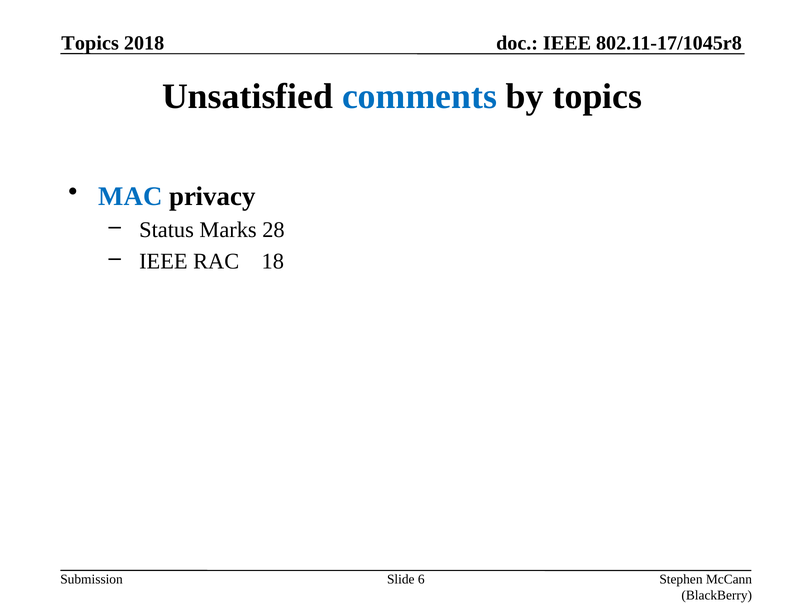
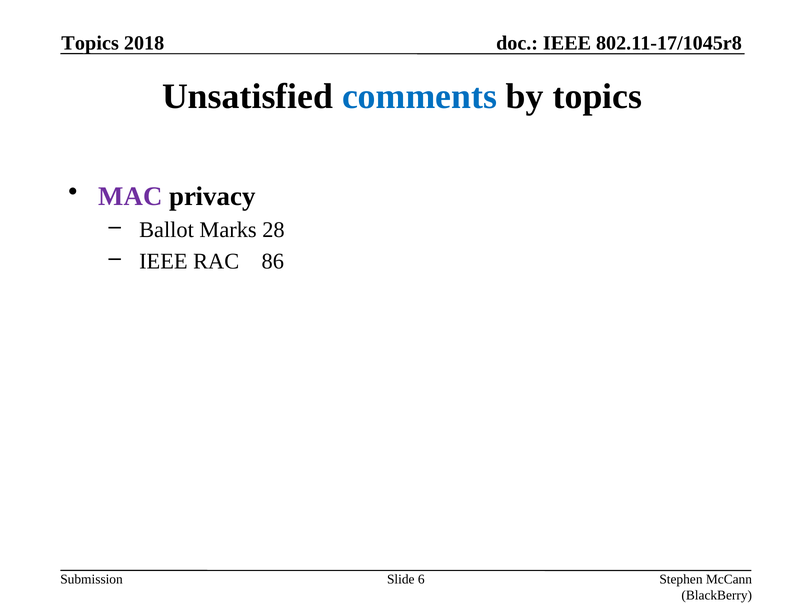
MAC colour: blue -> purple
Status: Status -> Ballot
18: 18 -> 86
